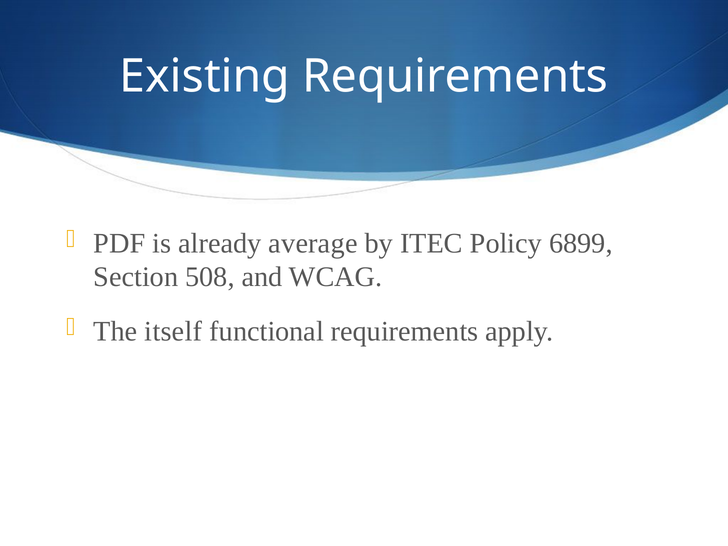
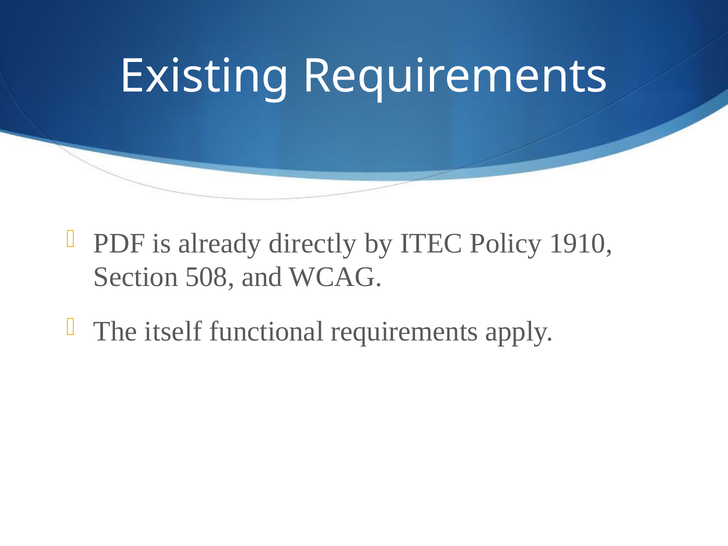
average: average -> directly
6899: 6899 -> 1910
